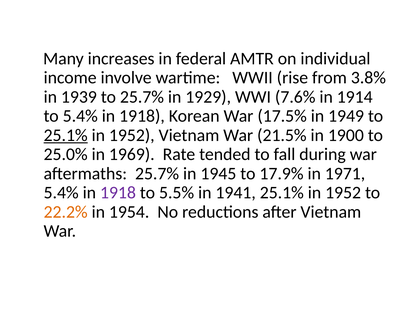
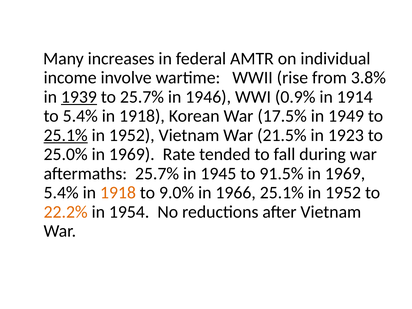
1939 underline: none -> present
1929: 1929 -> 1946
7.6%: 7.6% -> 0.9%
1900: 1900 -> 1923
17.9%: 17.9% -> 91.5%
1971 at (345, 174): 1971 -> 1969
1918 at (118, 193) colour: purple -> orange
5.5%: 5.5% -> 9.0%
1941: 1941 -> 1966
